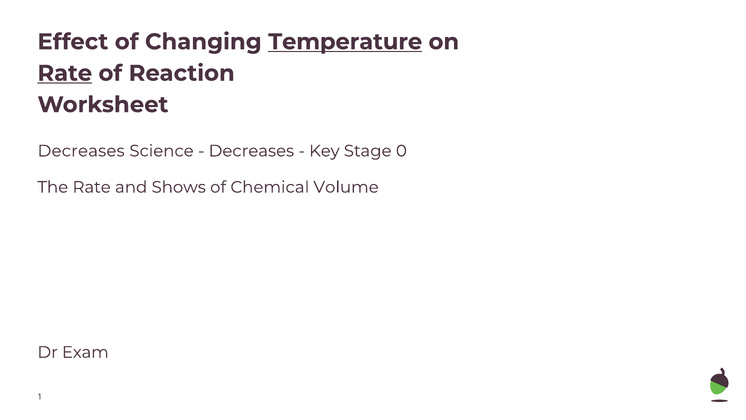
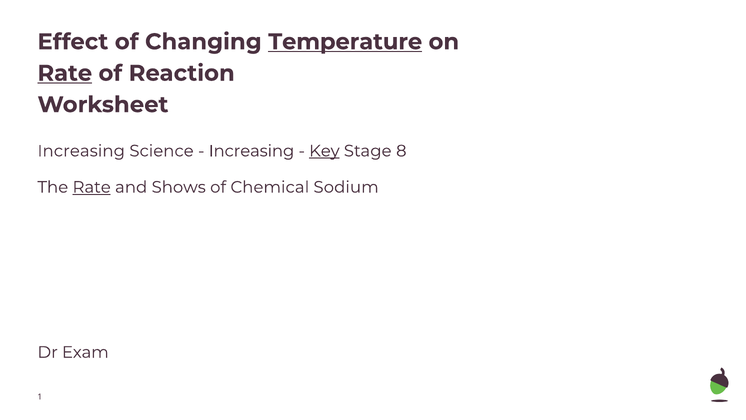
Decreases at (81, 151): Decreases -> Increasing
Decreases at (251, 151): Decreases -> Increasing
Key underline: none -> present
0: 0 -> 8
Rate at (92, 187) underline: none -> present
Volume: Volume -> Sodium
